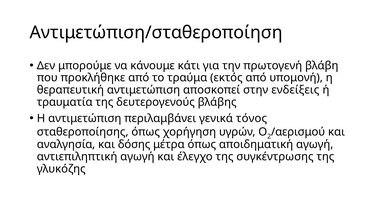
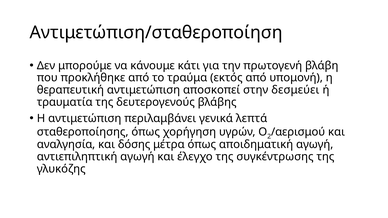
ενδείξεις: ενδείξεις -> δεσμεύει
τόνος: τόνος -> λεπτά
